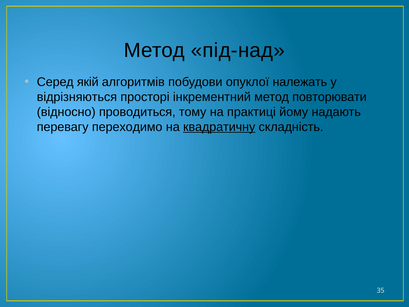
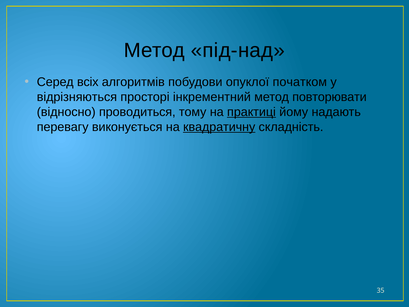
якій: якій -> всіх
належать: належать -> початком
практиці underline: none -> present
переходимо: переходимо -> виконується
